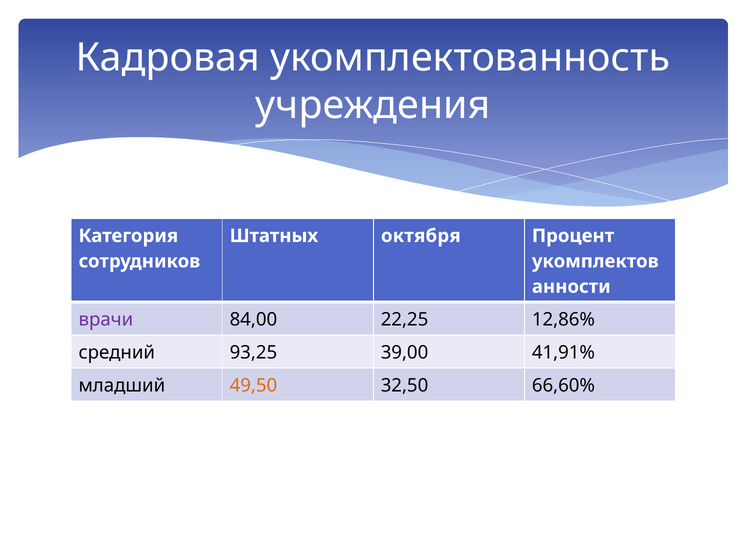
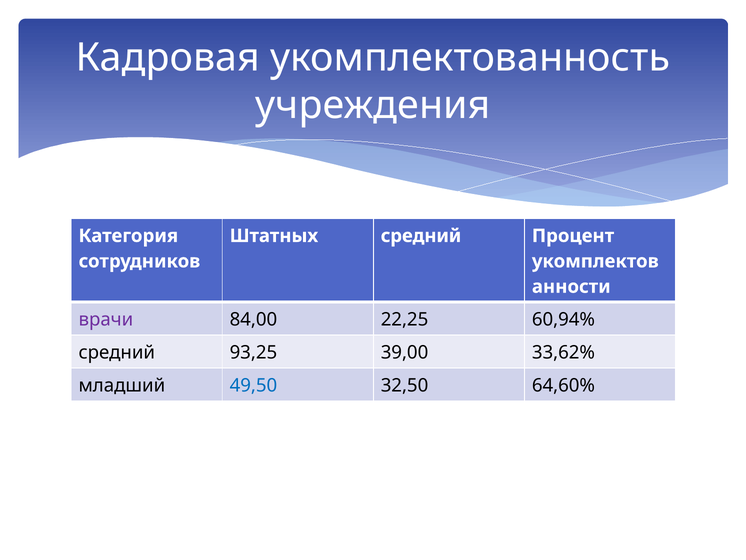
Штатных октября: октября -> средний
12,86%: 12,86% -> 60,94%
41,91%: 41,91% -> 33,62%
49,50 colour: orange -> blue
66,60%: 66,60% -> 64,60%
